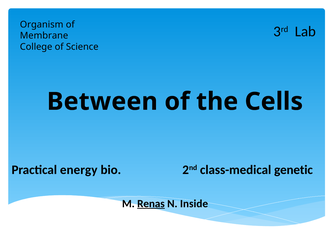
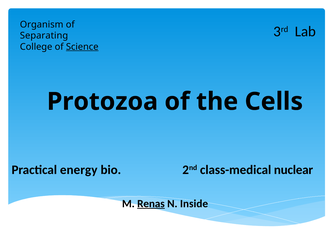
Membrane: Membrane -> Separating
Science underline: none -> present
Between: Between -> Protozoa
genetic: genetic -> nuclear
